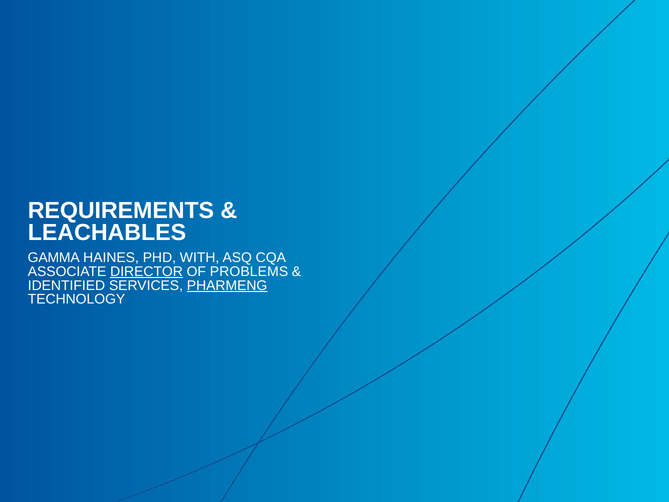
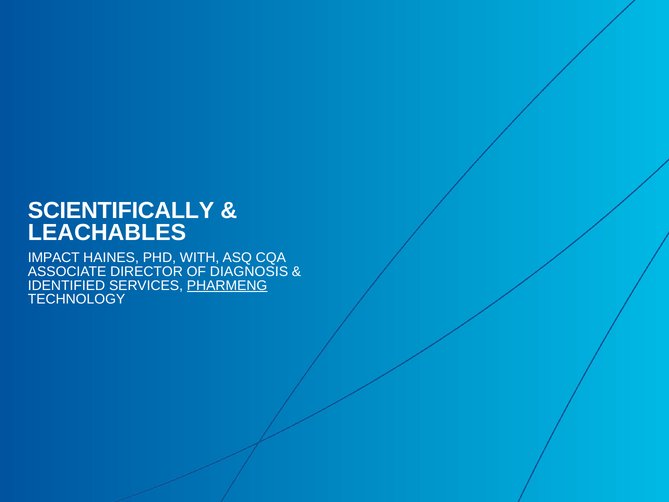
REQUIREMENTS: REQUIREMENTS -> SCIENTIFICALLY
GAMMA: GAMMA -> IMPACT
DIRECTOR underline: present -> none
PROBLEMS: PROBLEMS -> DIAGNOSIS
